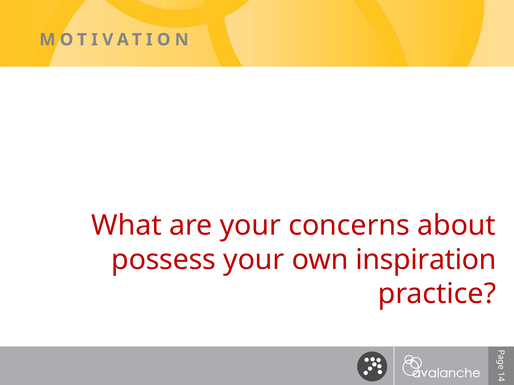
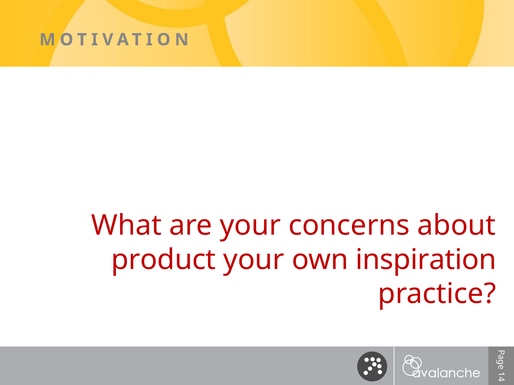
possess: possess -> product
